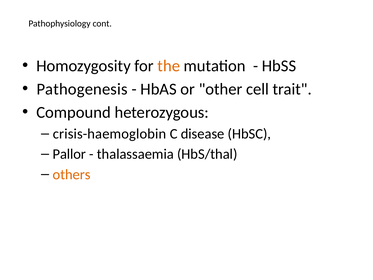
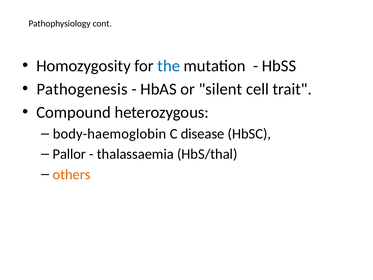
the colour: orange -> blue
other: other -> silent
crisis-haemoglobin: crisis-haemoglobin -> body-haemoglobin
